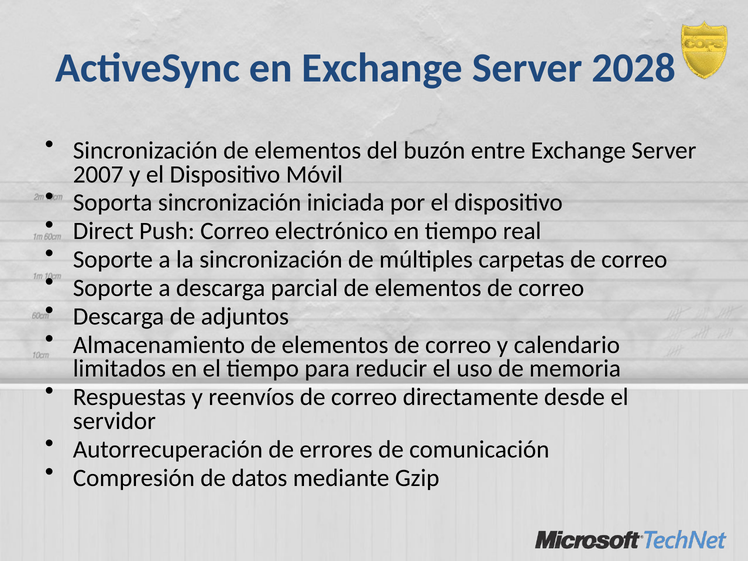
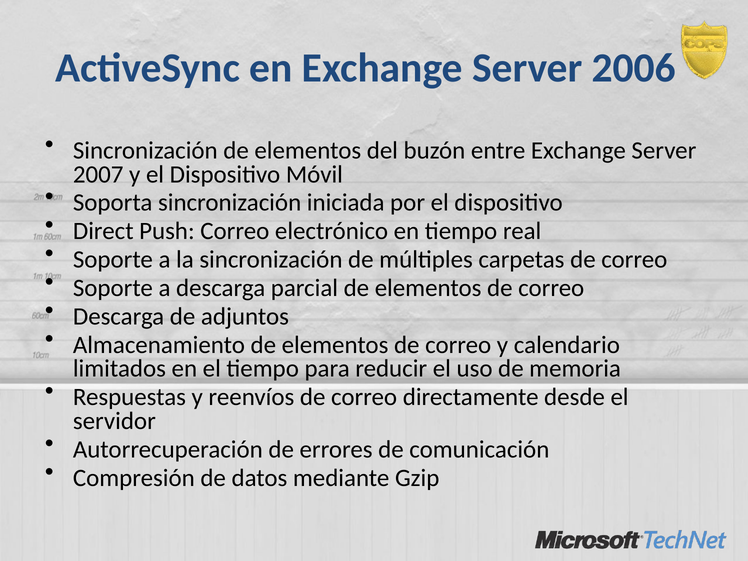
2028: 2028 -> 2006
